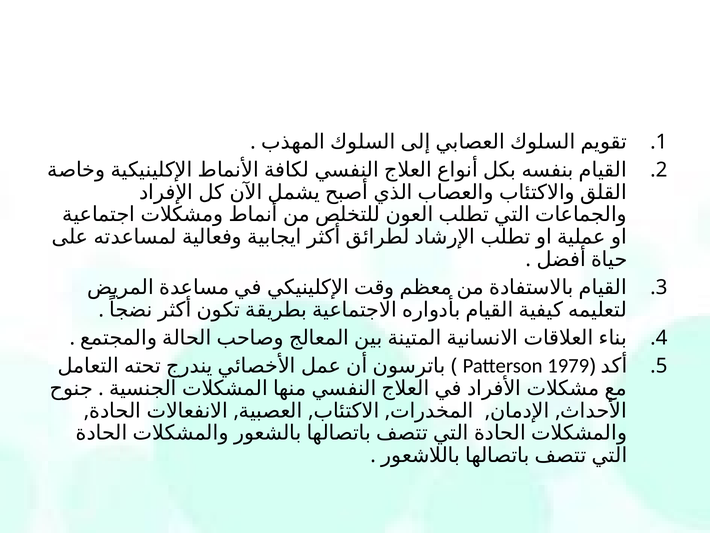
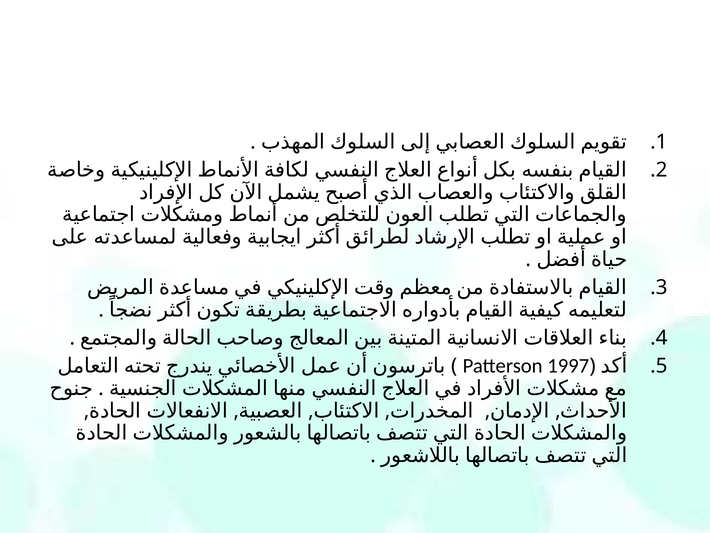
1979: 1979 -> 1997
